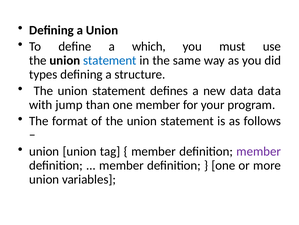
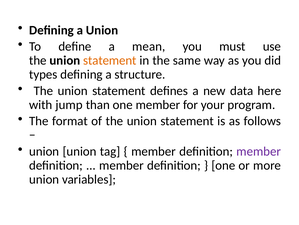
which: which -> mean
statement at (110, 60) colour: blue -> orange
data data: data -> here
